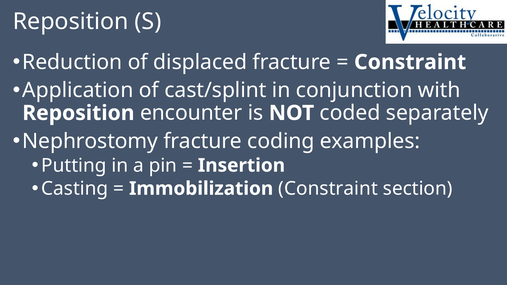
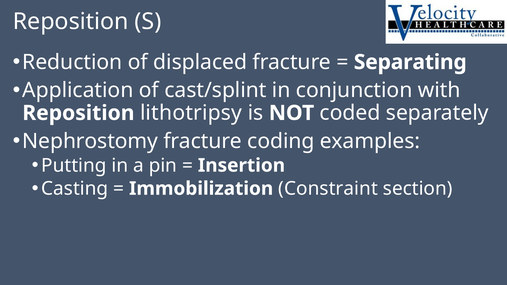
Constraint at (410, 62): Constraint -> Separating
encounter: encounter -> lithotripsy
